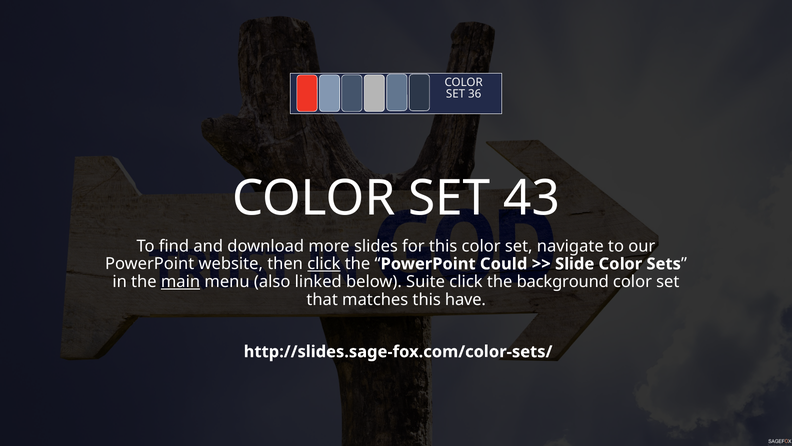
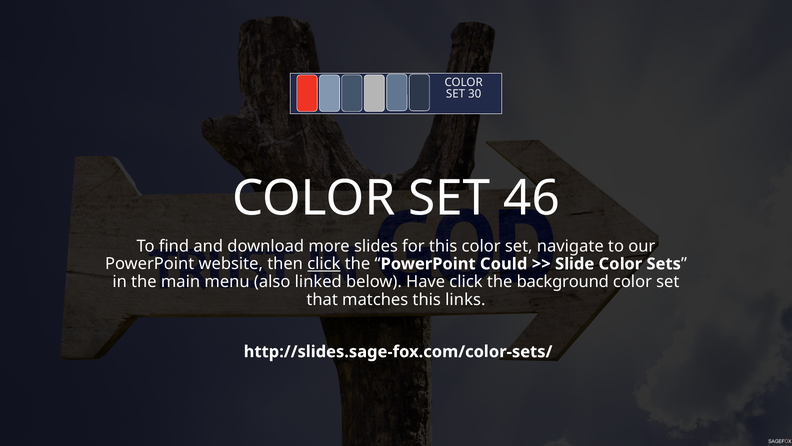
36: 36 -> 30
43: 43 -> 46
main underline: present -> none
Suite: Suite -> Have
have: have -> links
